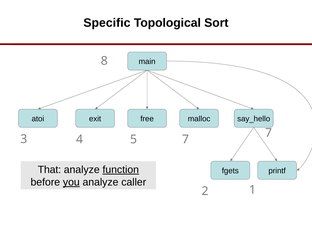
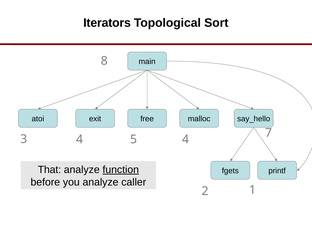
Specific: Specific -> Iterators
5 7: 7 -> 4
you underline: present -> none
